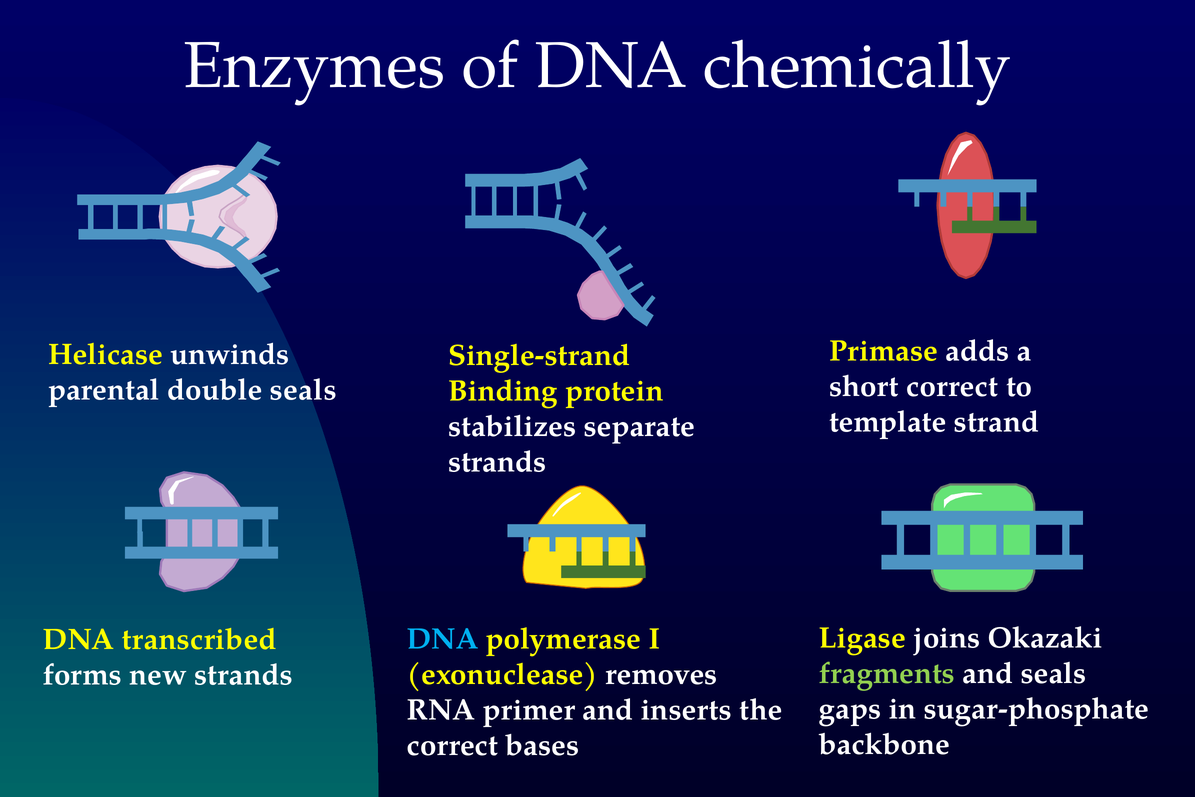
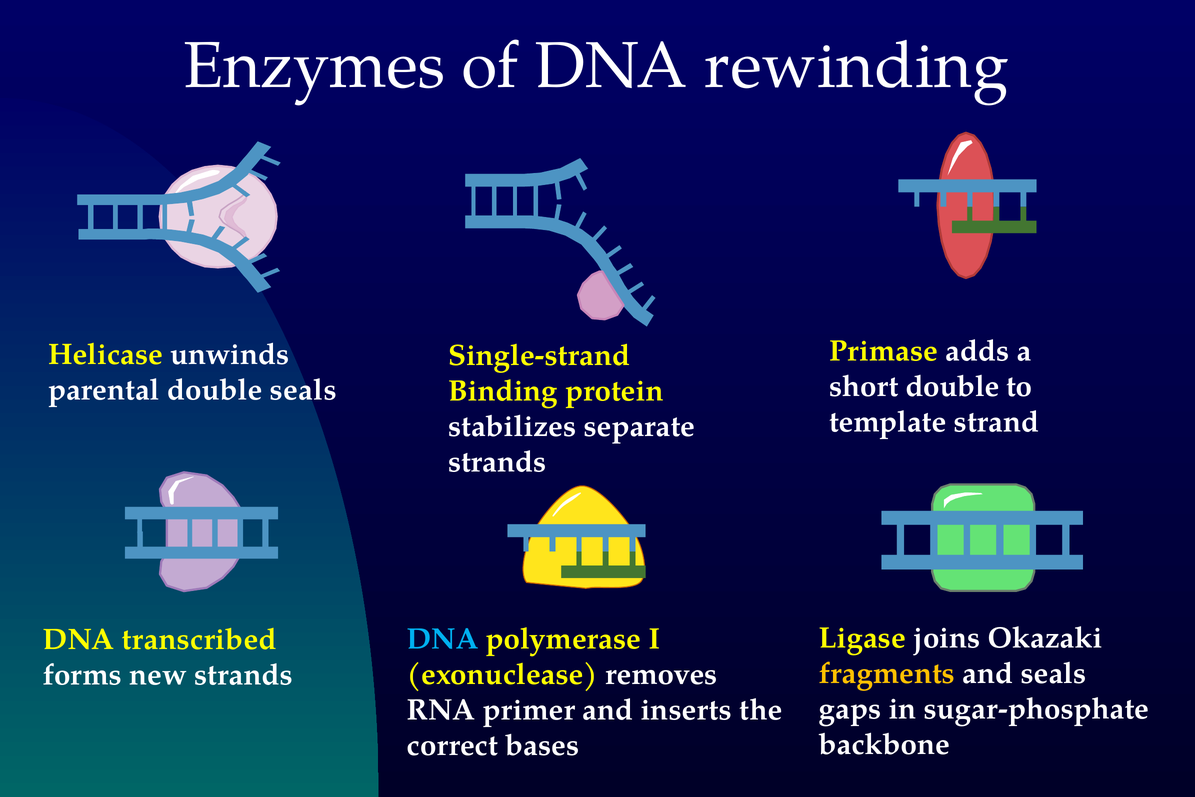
chemically: chemically -> rewinding
short correct: correct -> double
fragments colour: light green -> yellow
